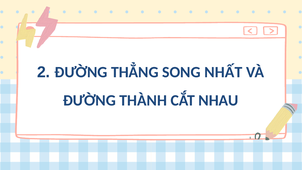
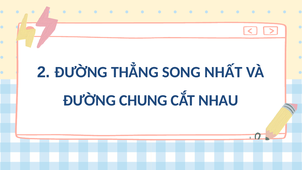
THÀNH: THÀNH -> CHUNG
